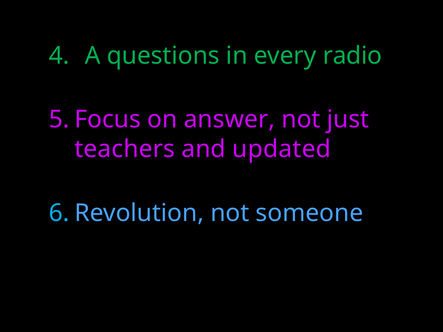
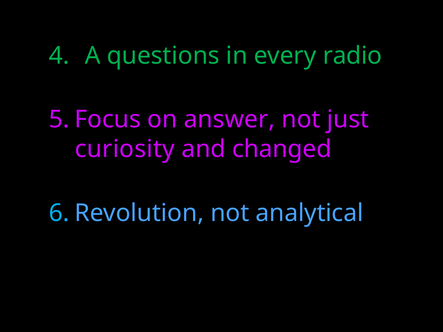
teachers: teachers -> curiosity
updated: updated -> changed
someone: someone -> analytical
